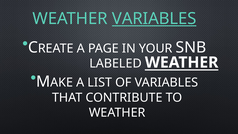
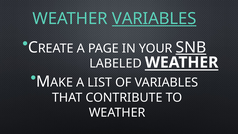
SNB underline: none -> present
